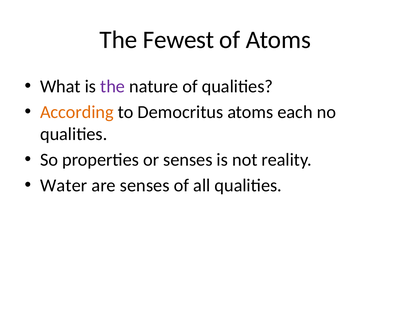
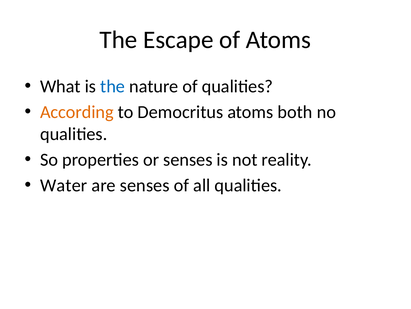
Fewest: Fewest -> Escape
the at (113, 86) colour: purple -> blue
each: each -> both
